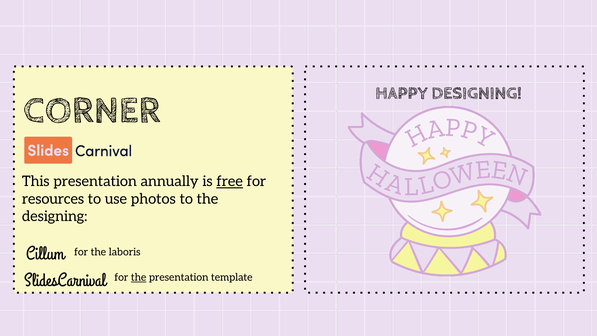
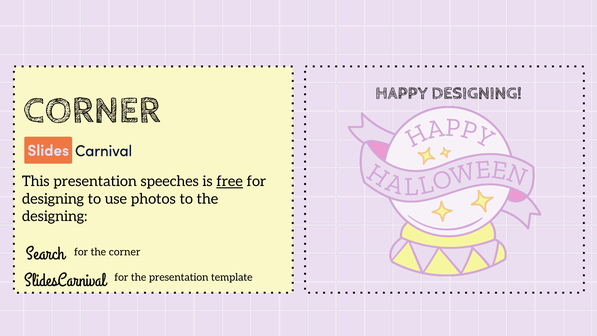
annually: annually -> speeches
resources at (53, 199): resources -> designing
Cillum: Cillum -> Search
the laboris: laboris -> corner
the at (139, 277) underline: present -> none
